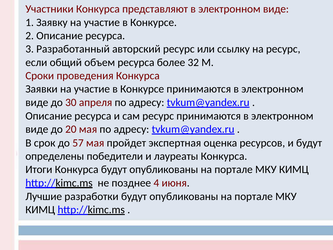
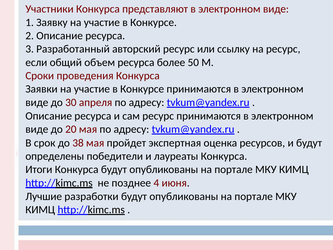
32: 32 -> 50
57: 57 -> 38
